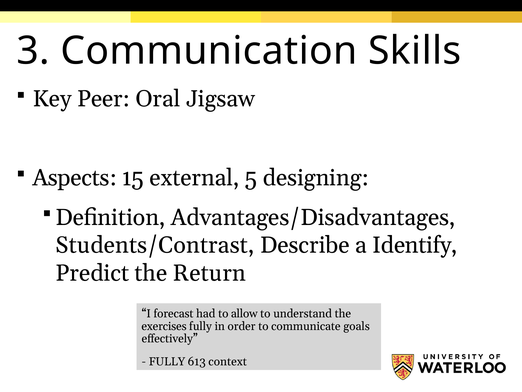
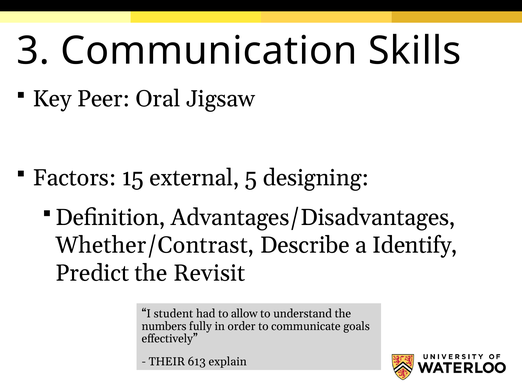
Aspects: Aspects -> Factors
Students/Contrast: Students/Contrast -> Whether/Contrast
Return: Return -> Revisit
forecast: forecast -> student
exercises: exercises -> numbers
FULLY at (167, 361): FULLY -> THEIR
context: context -> explain
